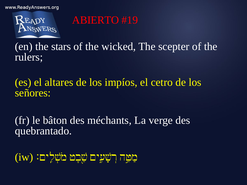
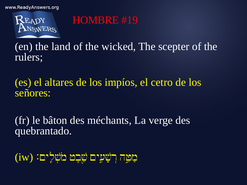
ABIERTO: ABIERTO -> HOMBRE
stars: stars -> land
